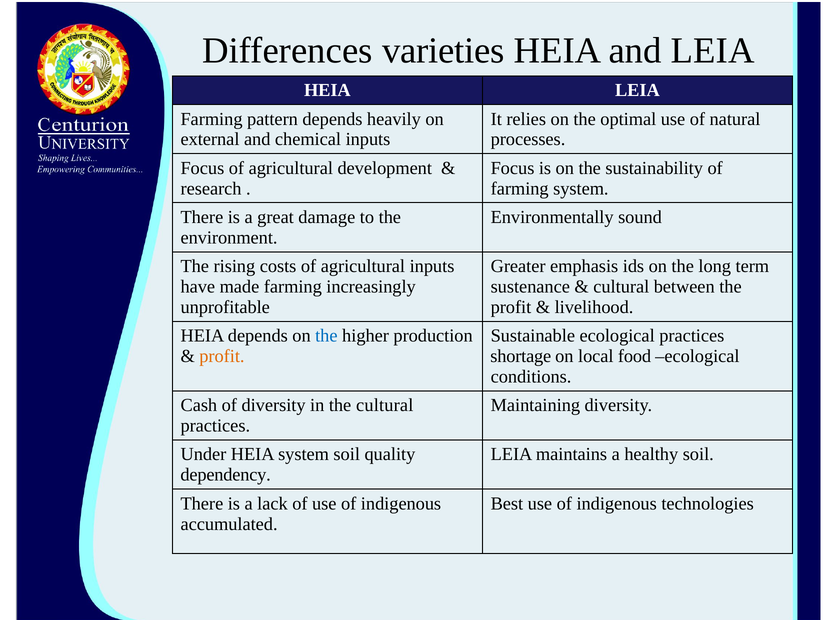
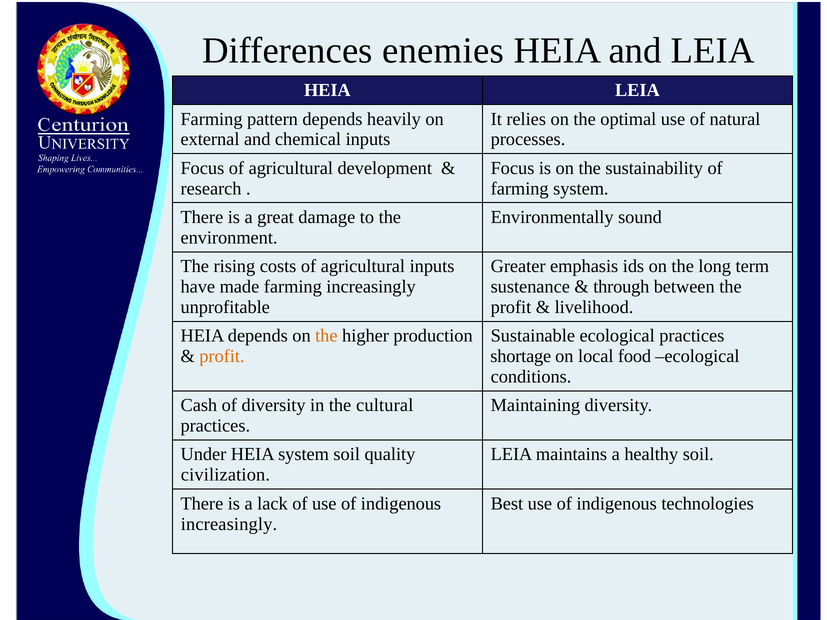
varieties: varieties -> enemies
cultural at (621, 287): cultural -> through
the at (326, 336) colour: blue -> orange
dependency: dependency -> civilization
accumulated at (229, 524): accumulated -> increasingly
